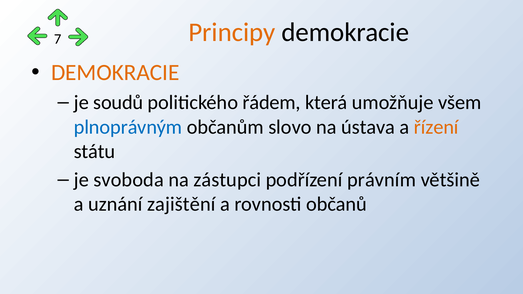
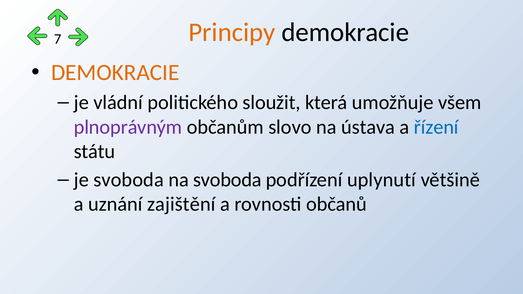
soudů: soudů -> vládní
řádem: řádem -> sloužit
plnoprávným colour: blue -> purple
řízení colour: orange -> blue
na zástupci: zástupci -> svoboda
právním: právním -> uplynutí
